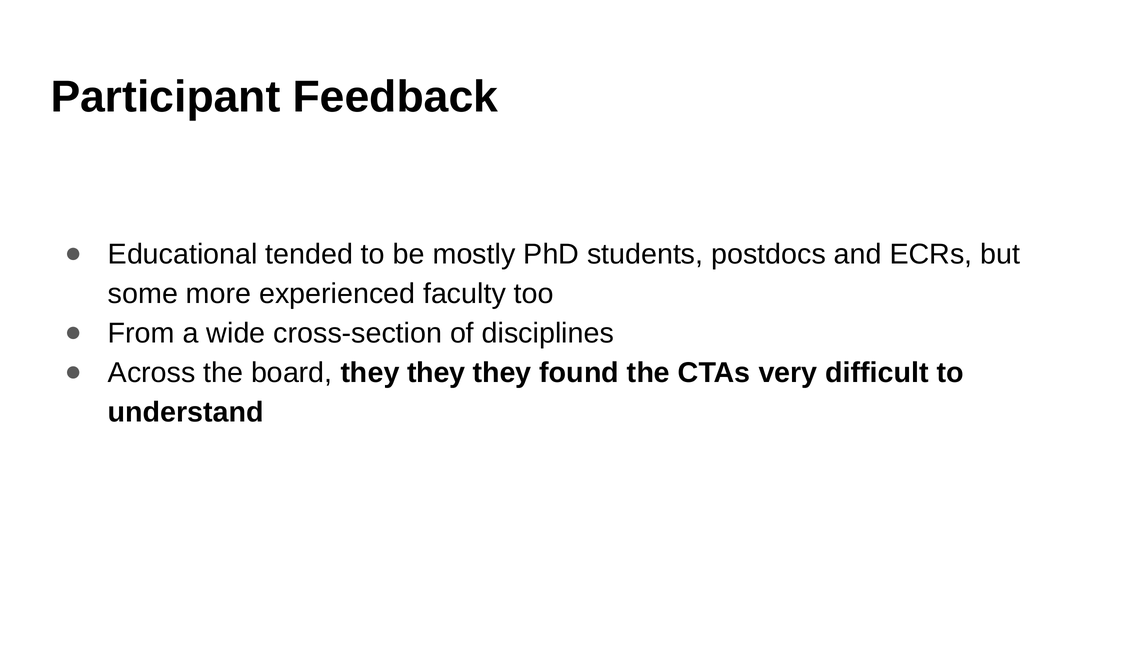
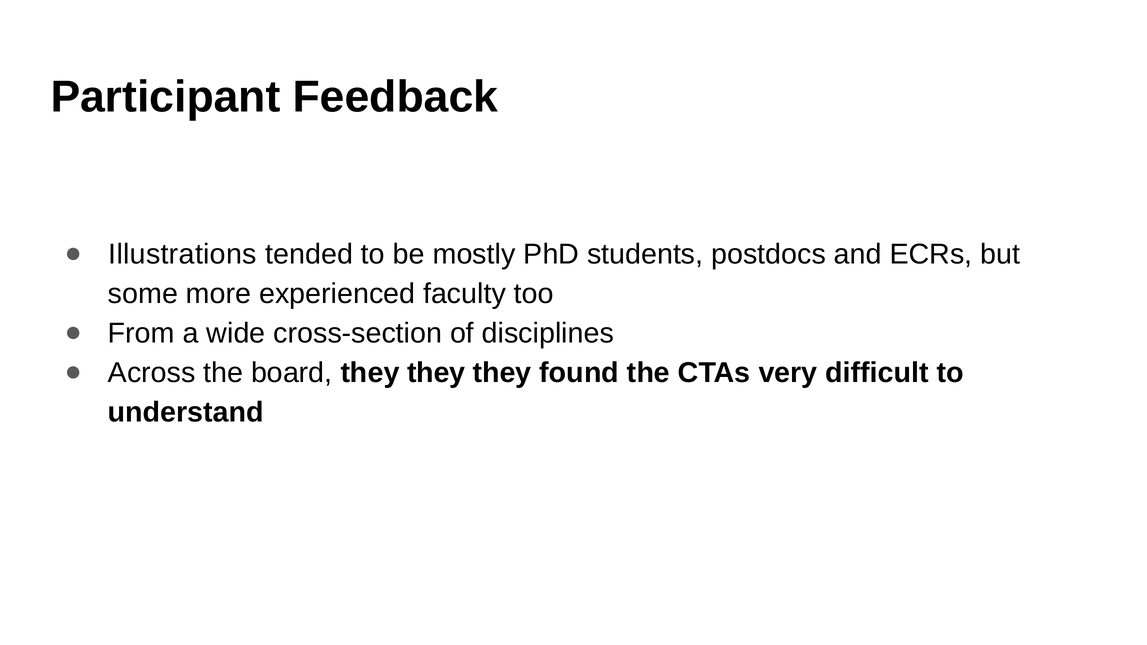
Educational: Educational -> Illustrations
